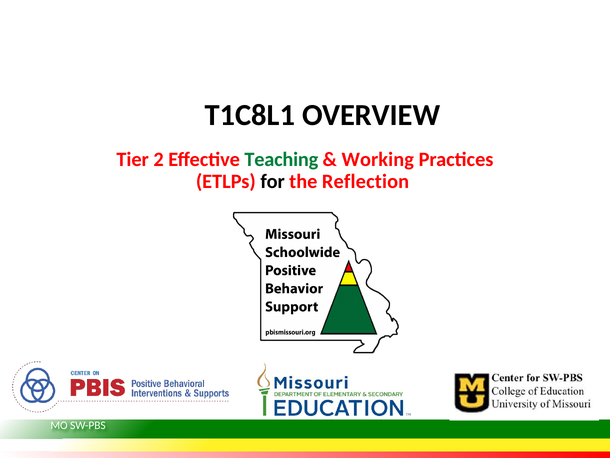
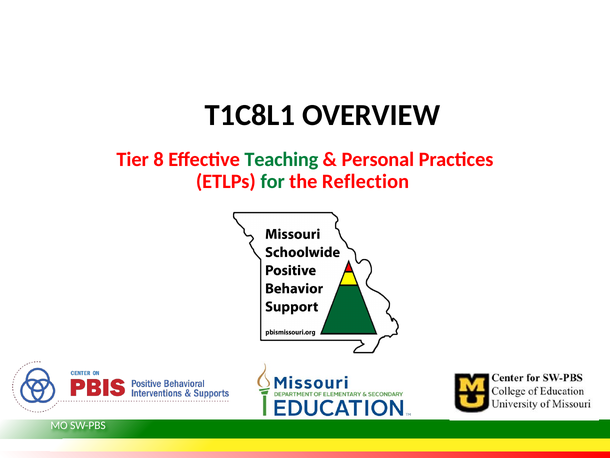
2: 2 -> 8
Working: Working -> Personal
for colour: black -> green
